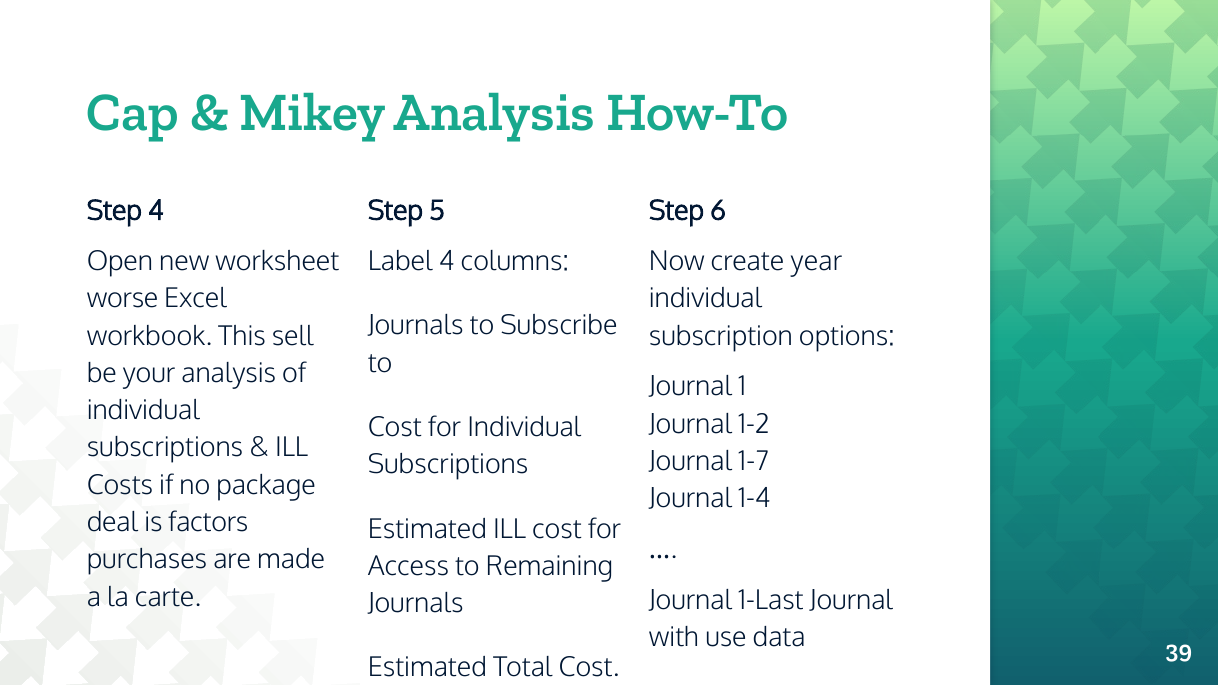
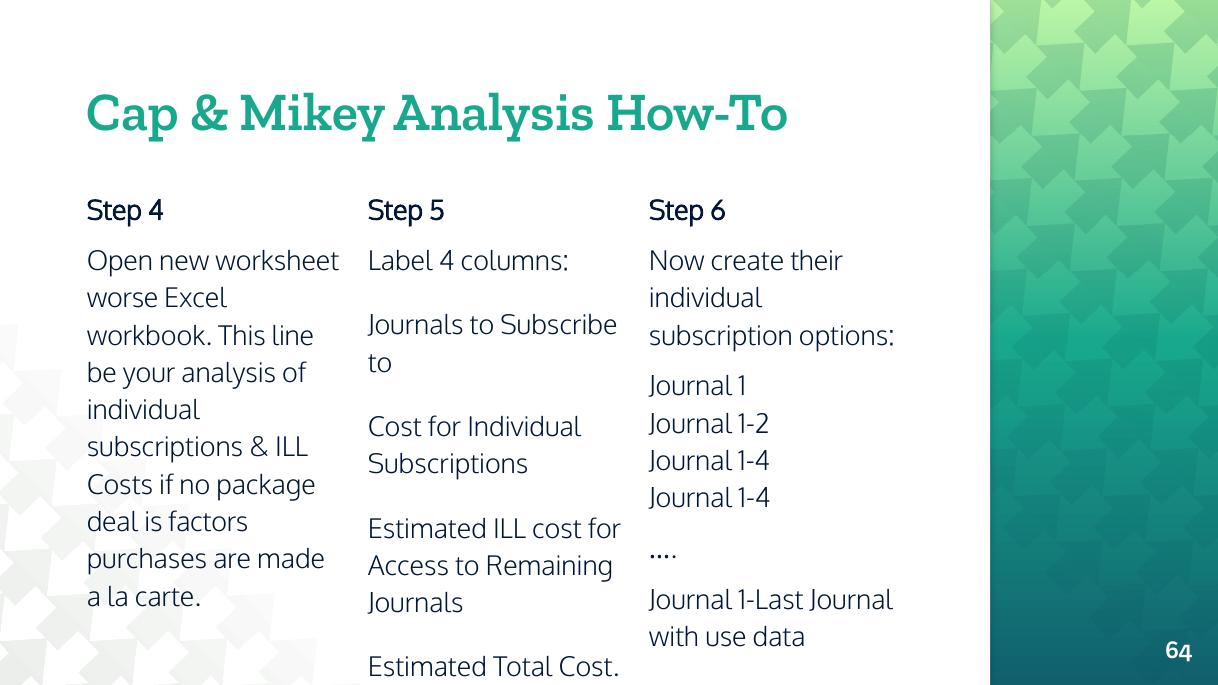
year: year -> their
sell: sell -> line
1-7 at (754, 462): 1-7 -> 1-4
39: 39 -> 64
